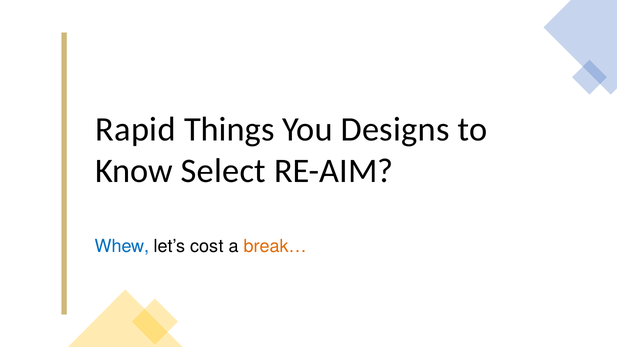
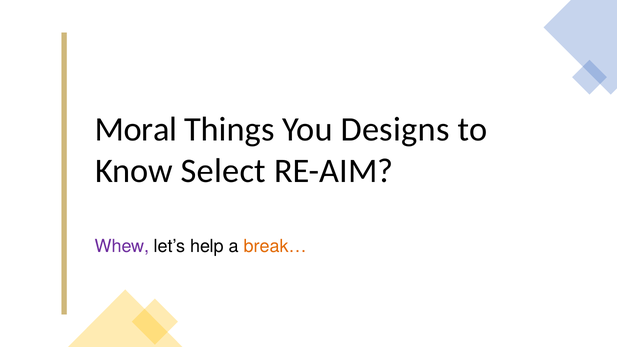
Rapid: Rapid -> Moral
Whew colour: blue -> purple
cost: cost -> help
